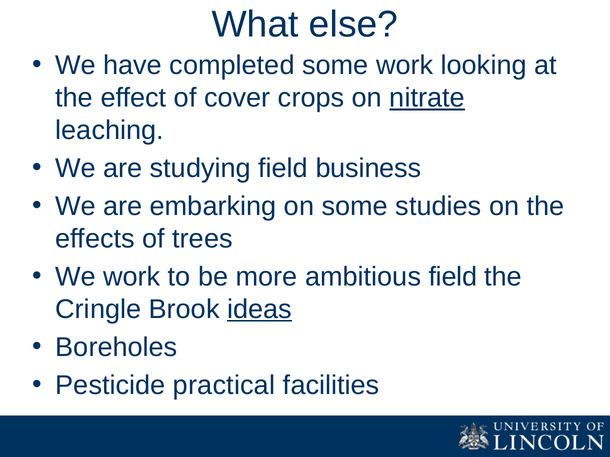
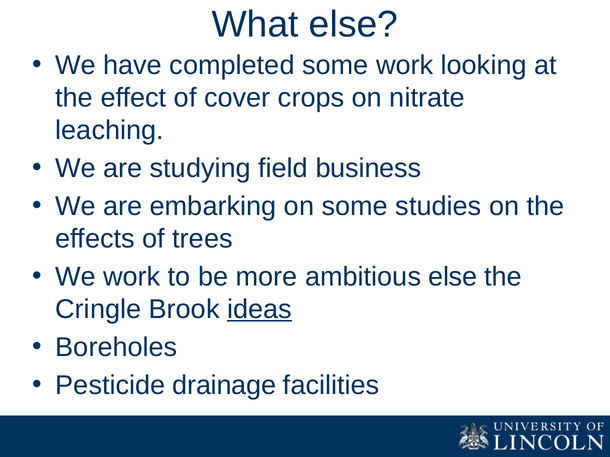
nitrate underline: present -> none
ambitious field: field -> else
practical: practical -> drainage
